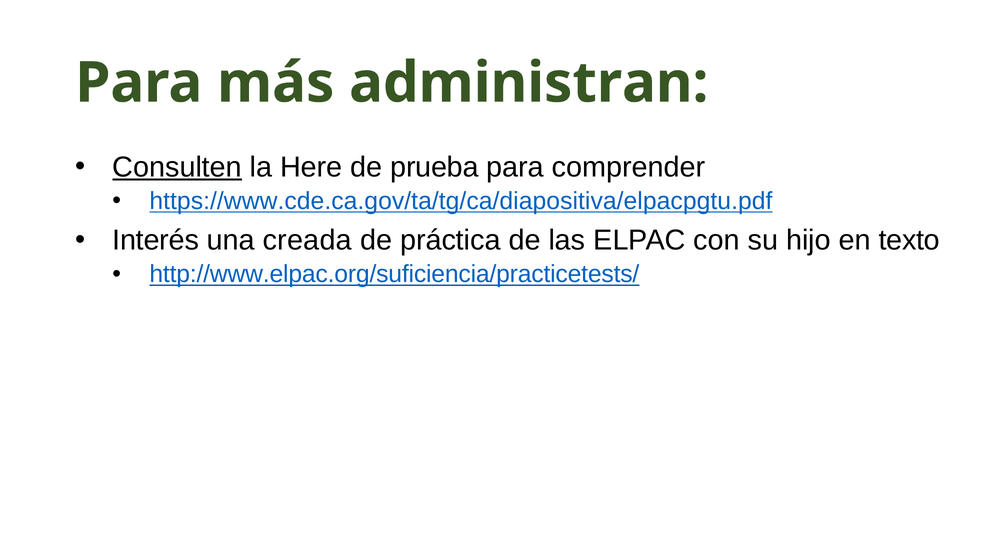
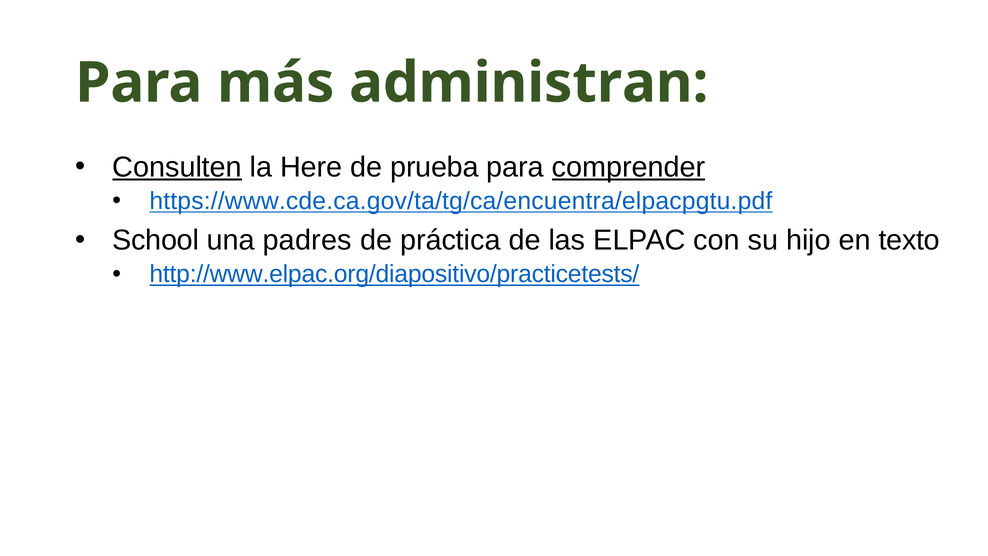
comprender underline: none -> present
https://www.cde.ca.gov/ta/tg/ca/diapositiva/elpacpgtu.pdf: https://www.cde.ca.gov/ta/tg/ca/diapositiva/elpacpgtu.pdf -> https://www.cde.ca.gov/ta/tg/ca/encuentra/elpacpgtu.pdf
Interés: Interés -> School
creada: creada -> padres
http://www.elpac.org/suficiencia/practicetests/: http://www.elpac.org/suficiencia/practicetests/ -> http://www.elpac.org/diapositivo/practicetests/
